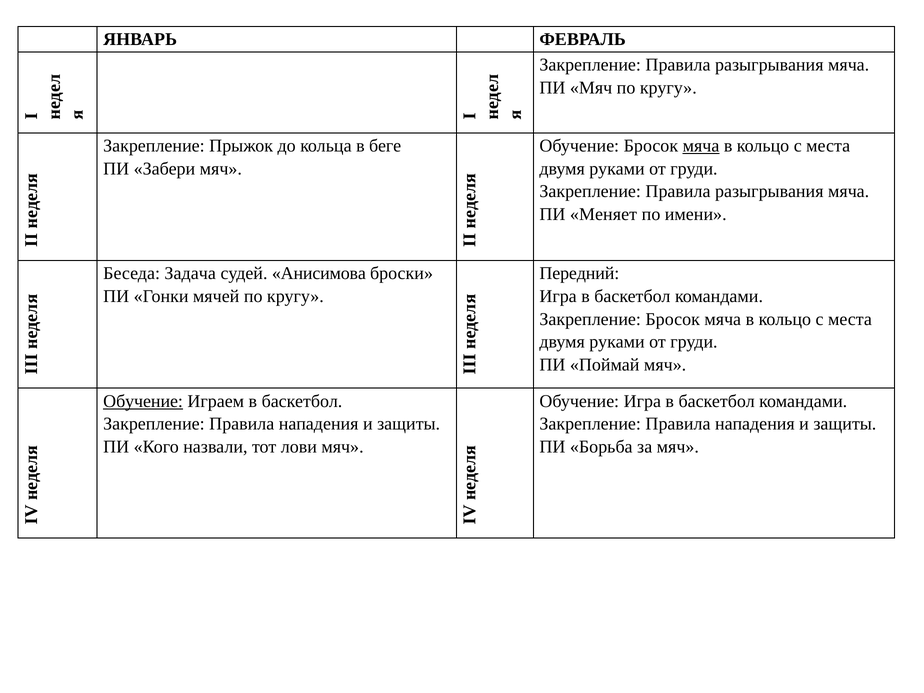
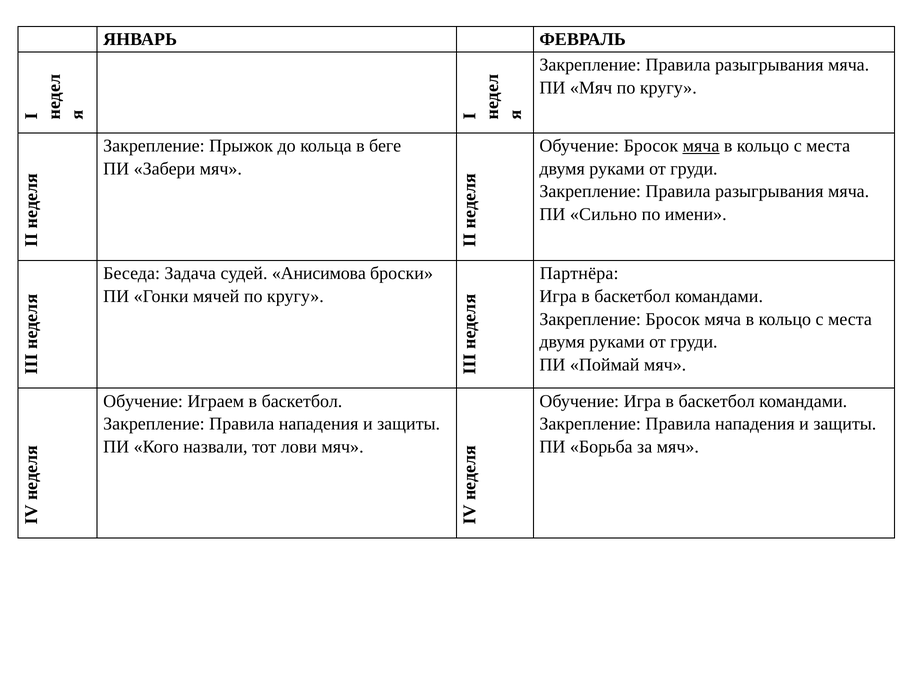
Меняет: Меняет -> Сильно
Передний: Передний -> Партнёра
Обучение at (143, 401) underline: present -> none
